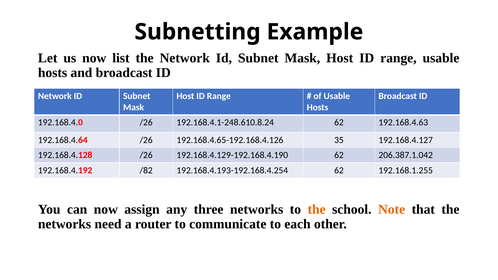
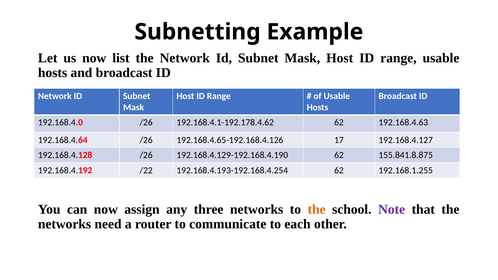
192.168.4.1-248.610.8.24: 192.168.4.1-248.610.8.24 -> 192.168.4.1-192.178.4.62
35: 35 -> 17
206.387.1.042: 206.387.1.042 -> 155.841.8.875
/82: /82 -> /22
Note colour: orange -> purple
